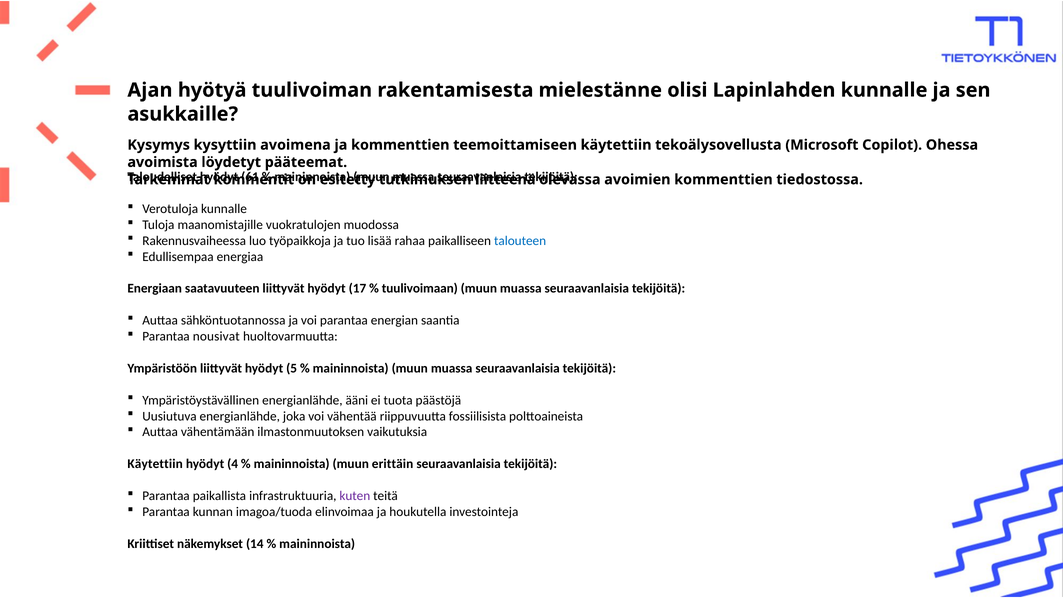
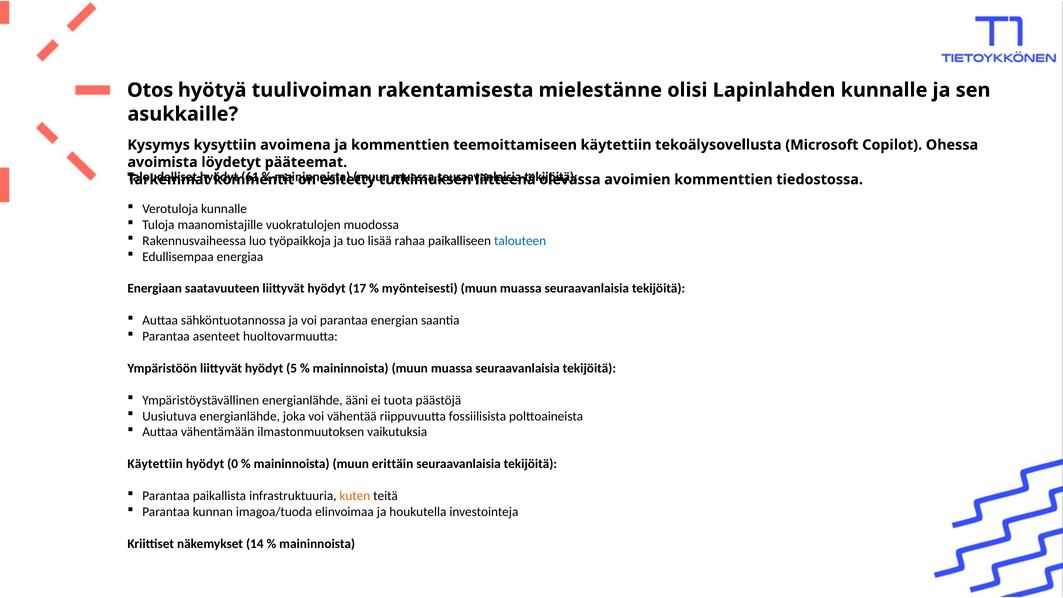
Ajan: Ajan -> Otos
tuulivoimaan: tuulivoimaan -> myönteisesti
nousivat: nousivat -> asenteet
4: 4 -> 0
kuten colour: purple -> orange
